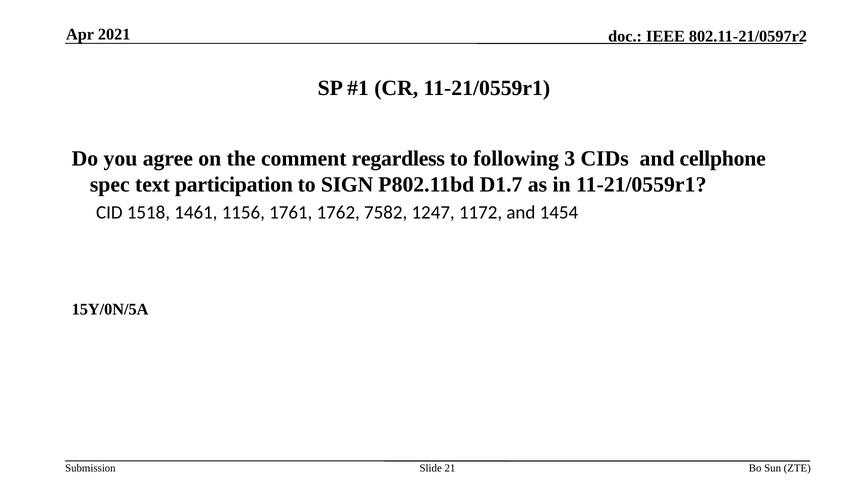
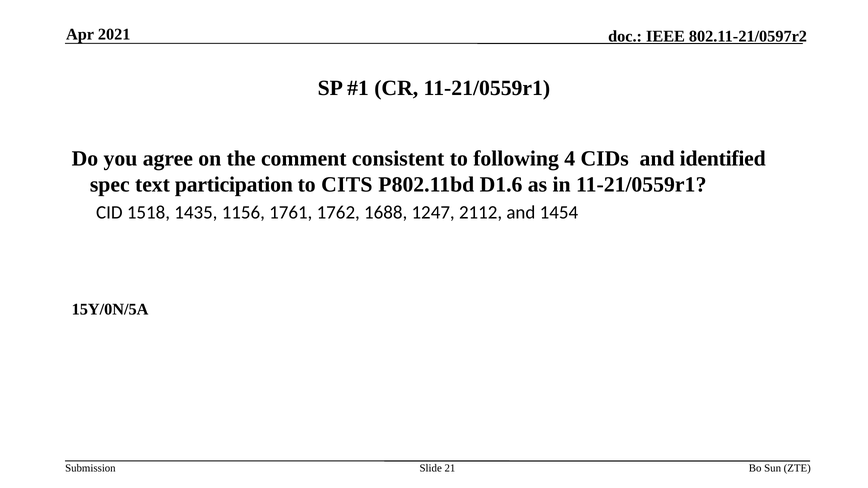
regardless: regardless -> consistent
3: 3 -> 4
cellphone: cellphone -> identified
SIGN: SIGN -> CITS
D1.7: D1.7 -> D1.6
1461: 1461 -> 1435
7582: 7582 -> 1688
1172: 1172 -> 2112
